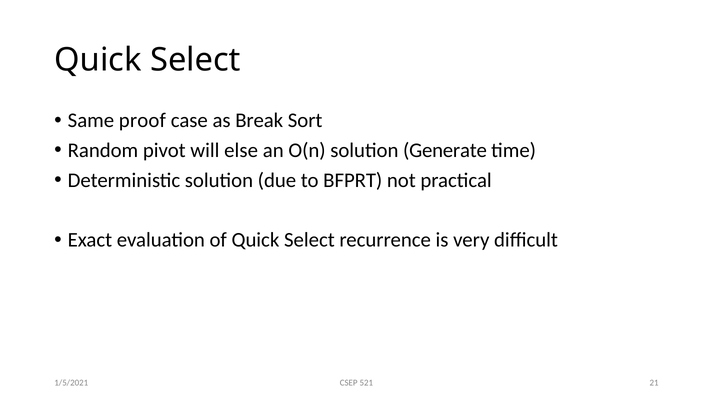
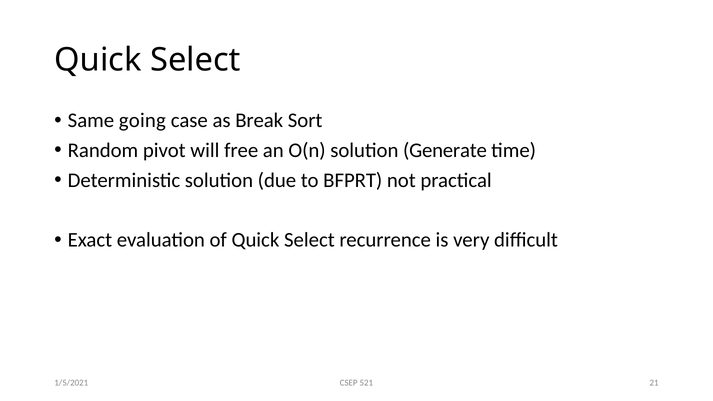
proof: proof -> going
else: else -> free
